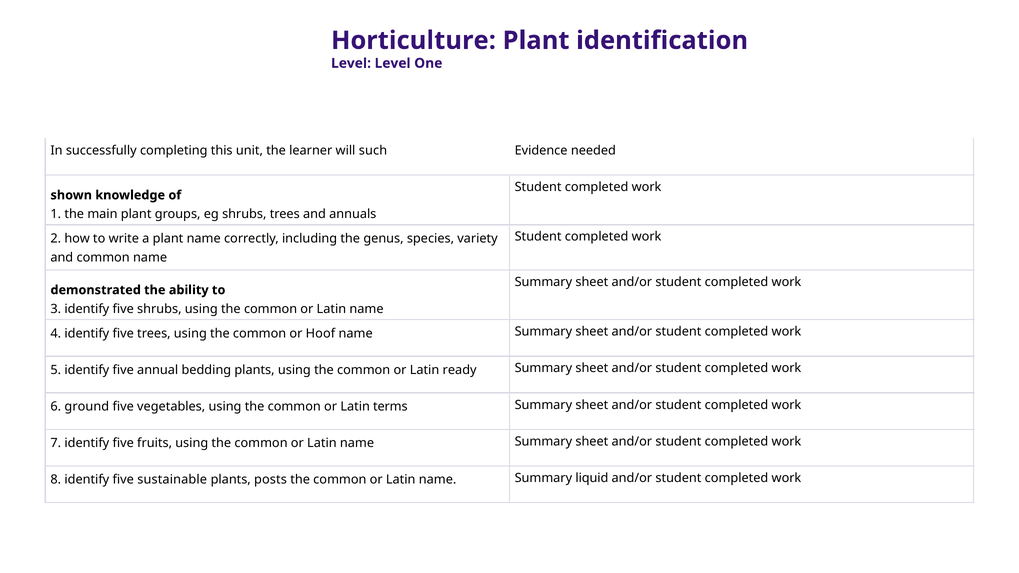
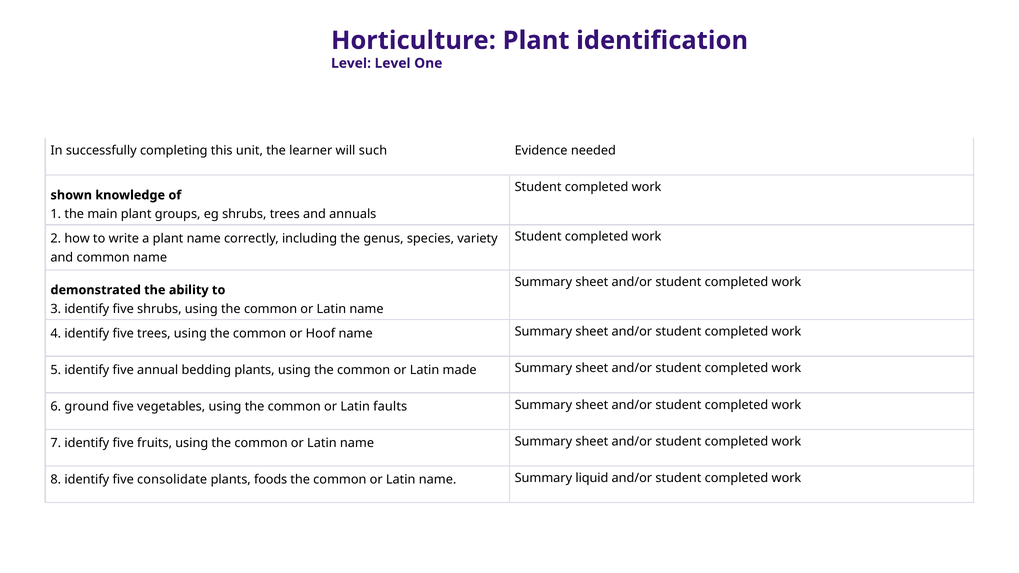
ready: ready -> made
terms: terms -> faults
sustainable: sustainable -> consolidate
posts: posts -> foods
